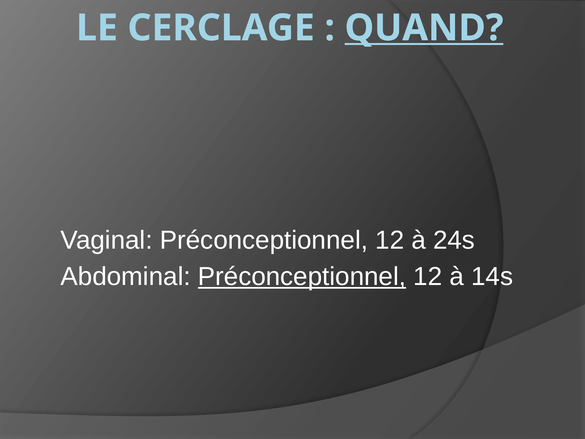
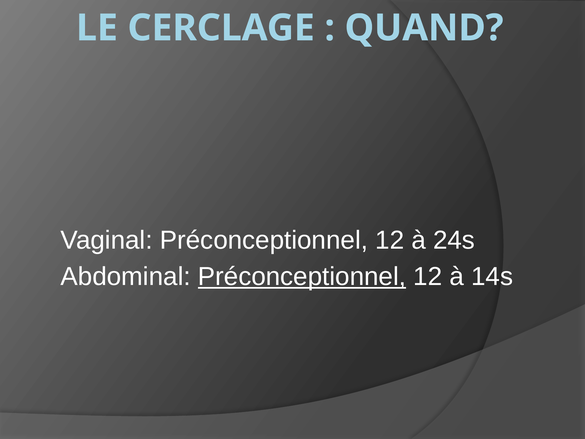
QUAND underline: present -> none
